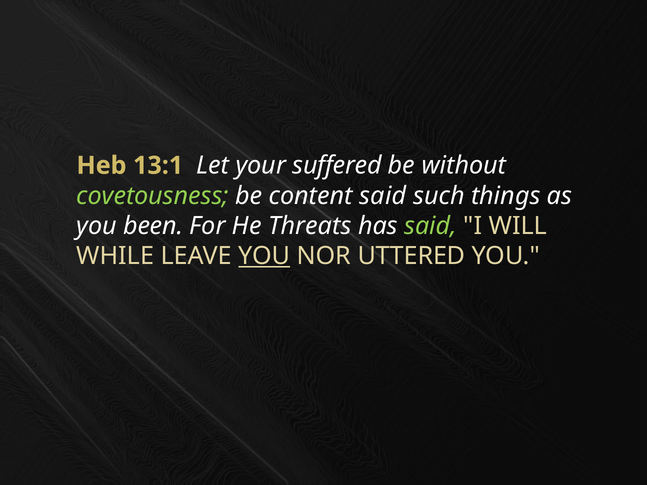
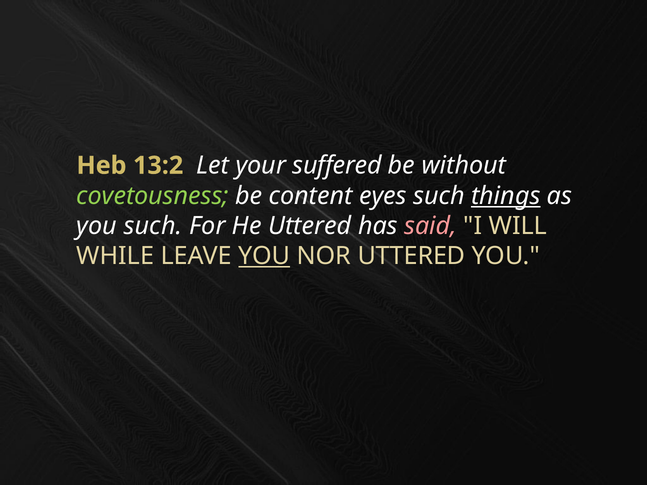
13:1: 13:1 -> 13:2
content said: said -> eyes
things underline: none -> present
you been: been -> such
He Threats: Threats -> Uttered
said at (431, 226) colour: light green -> pink
